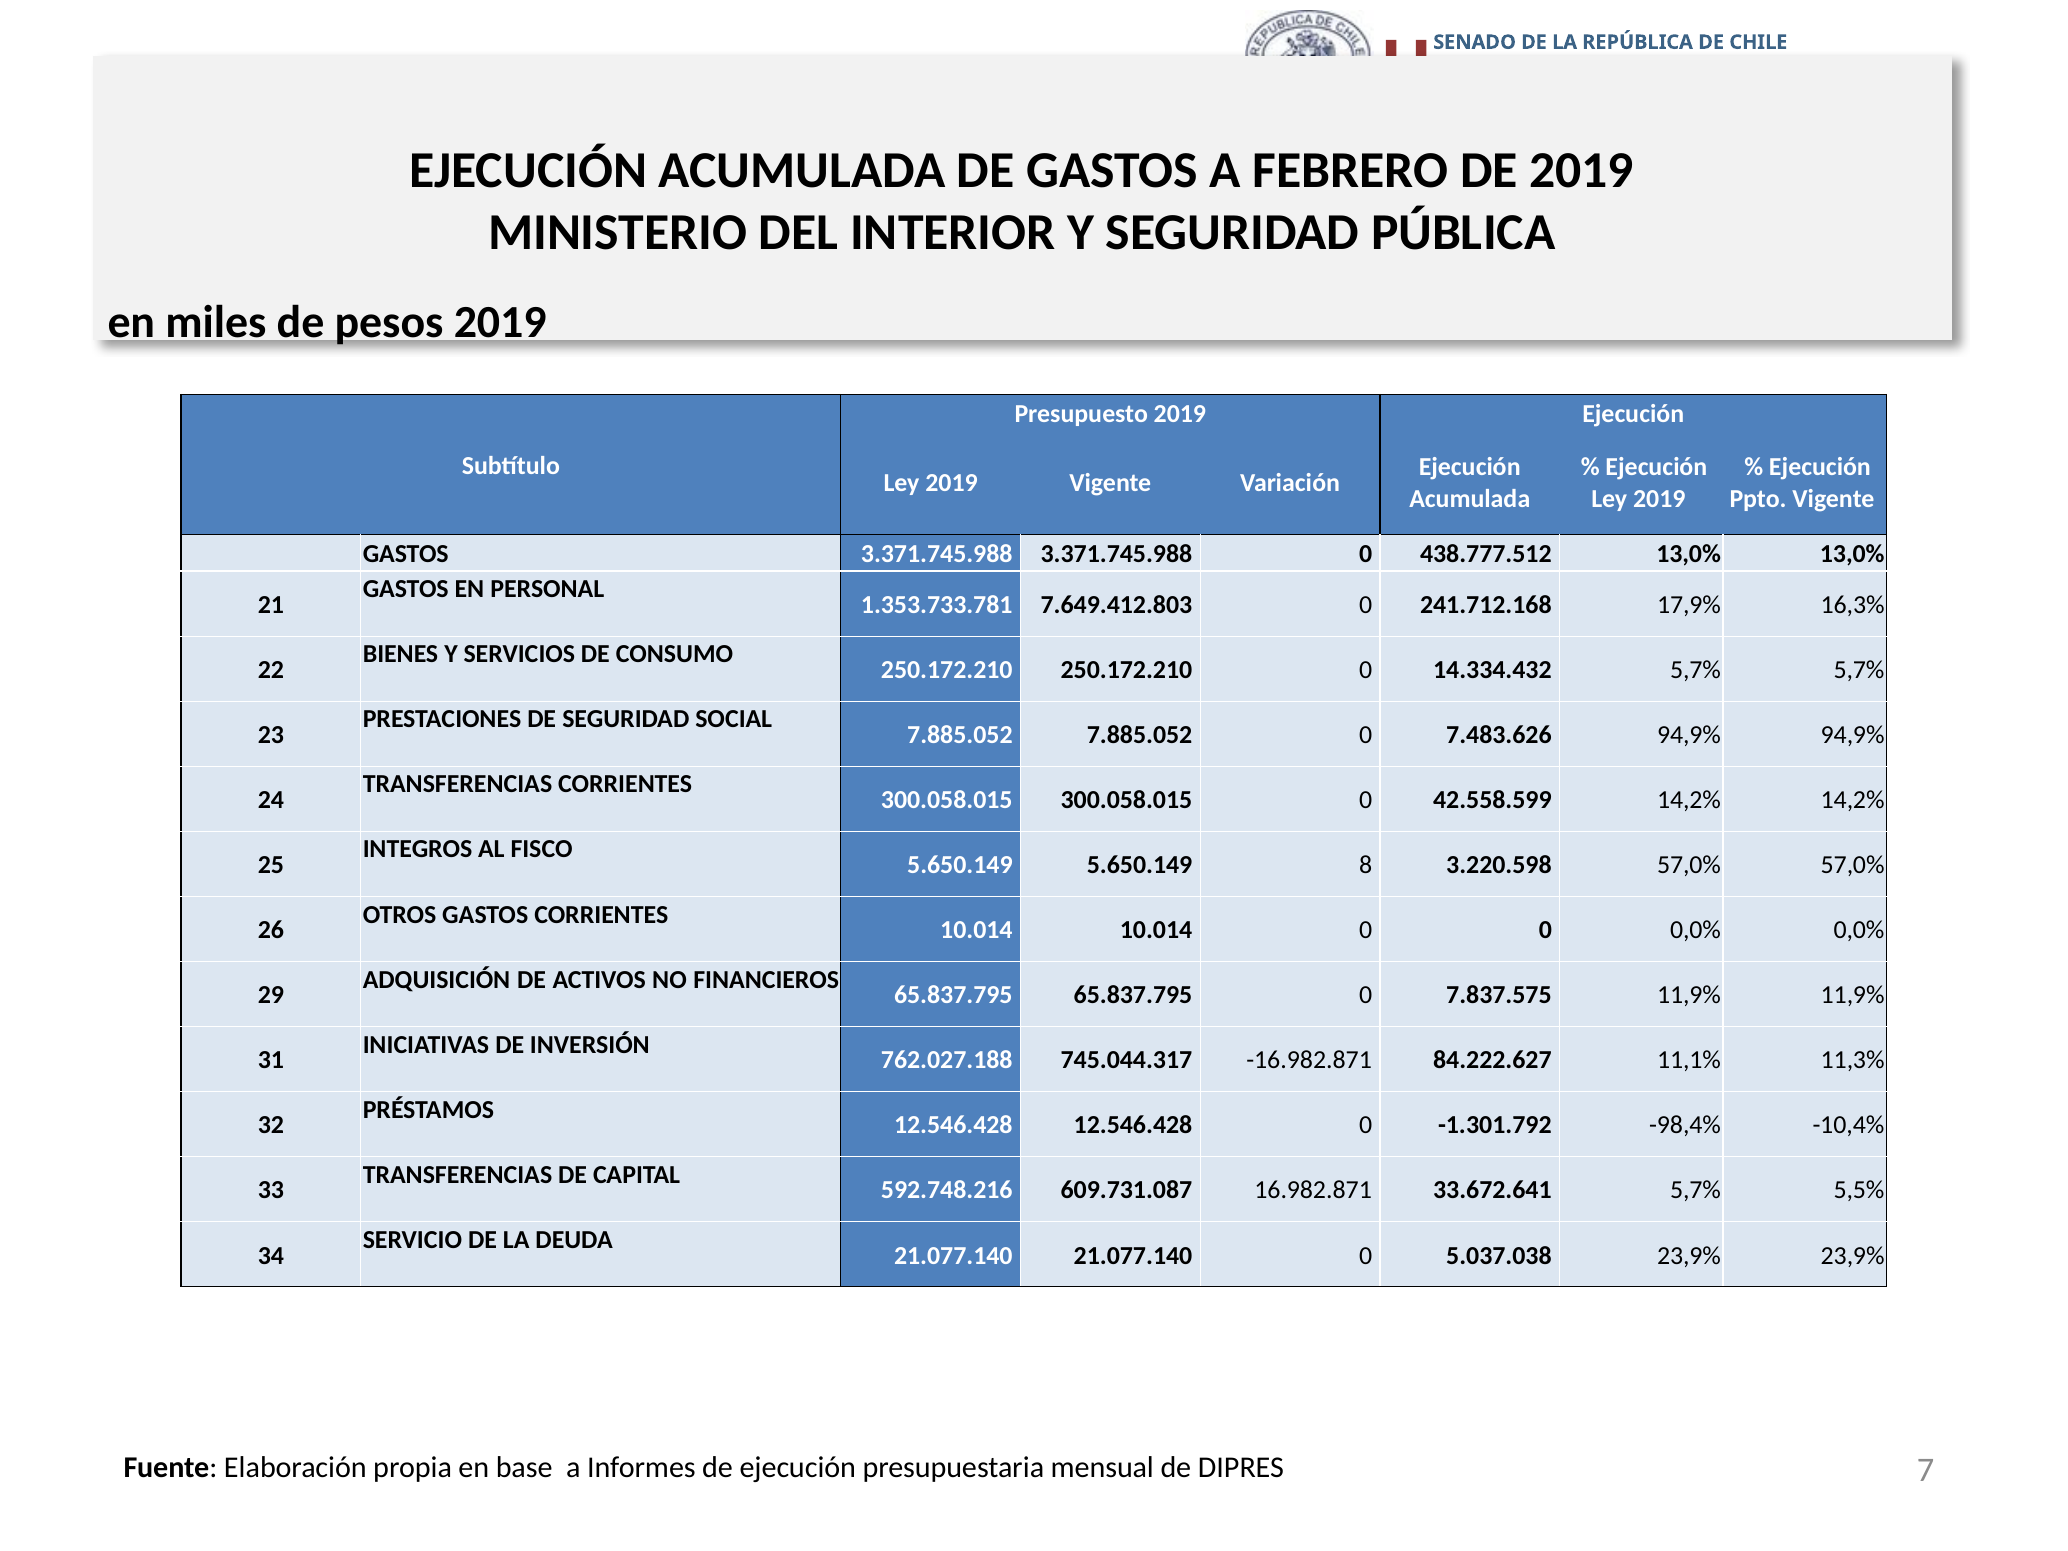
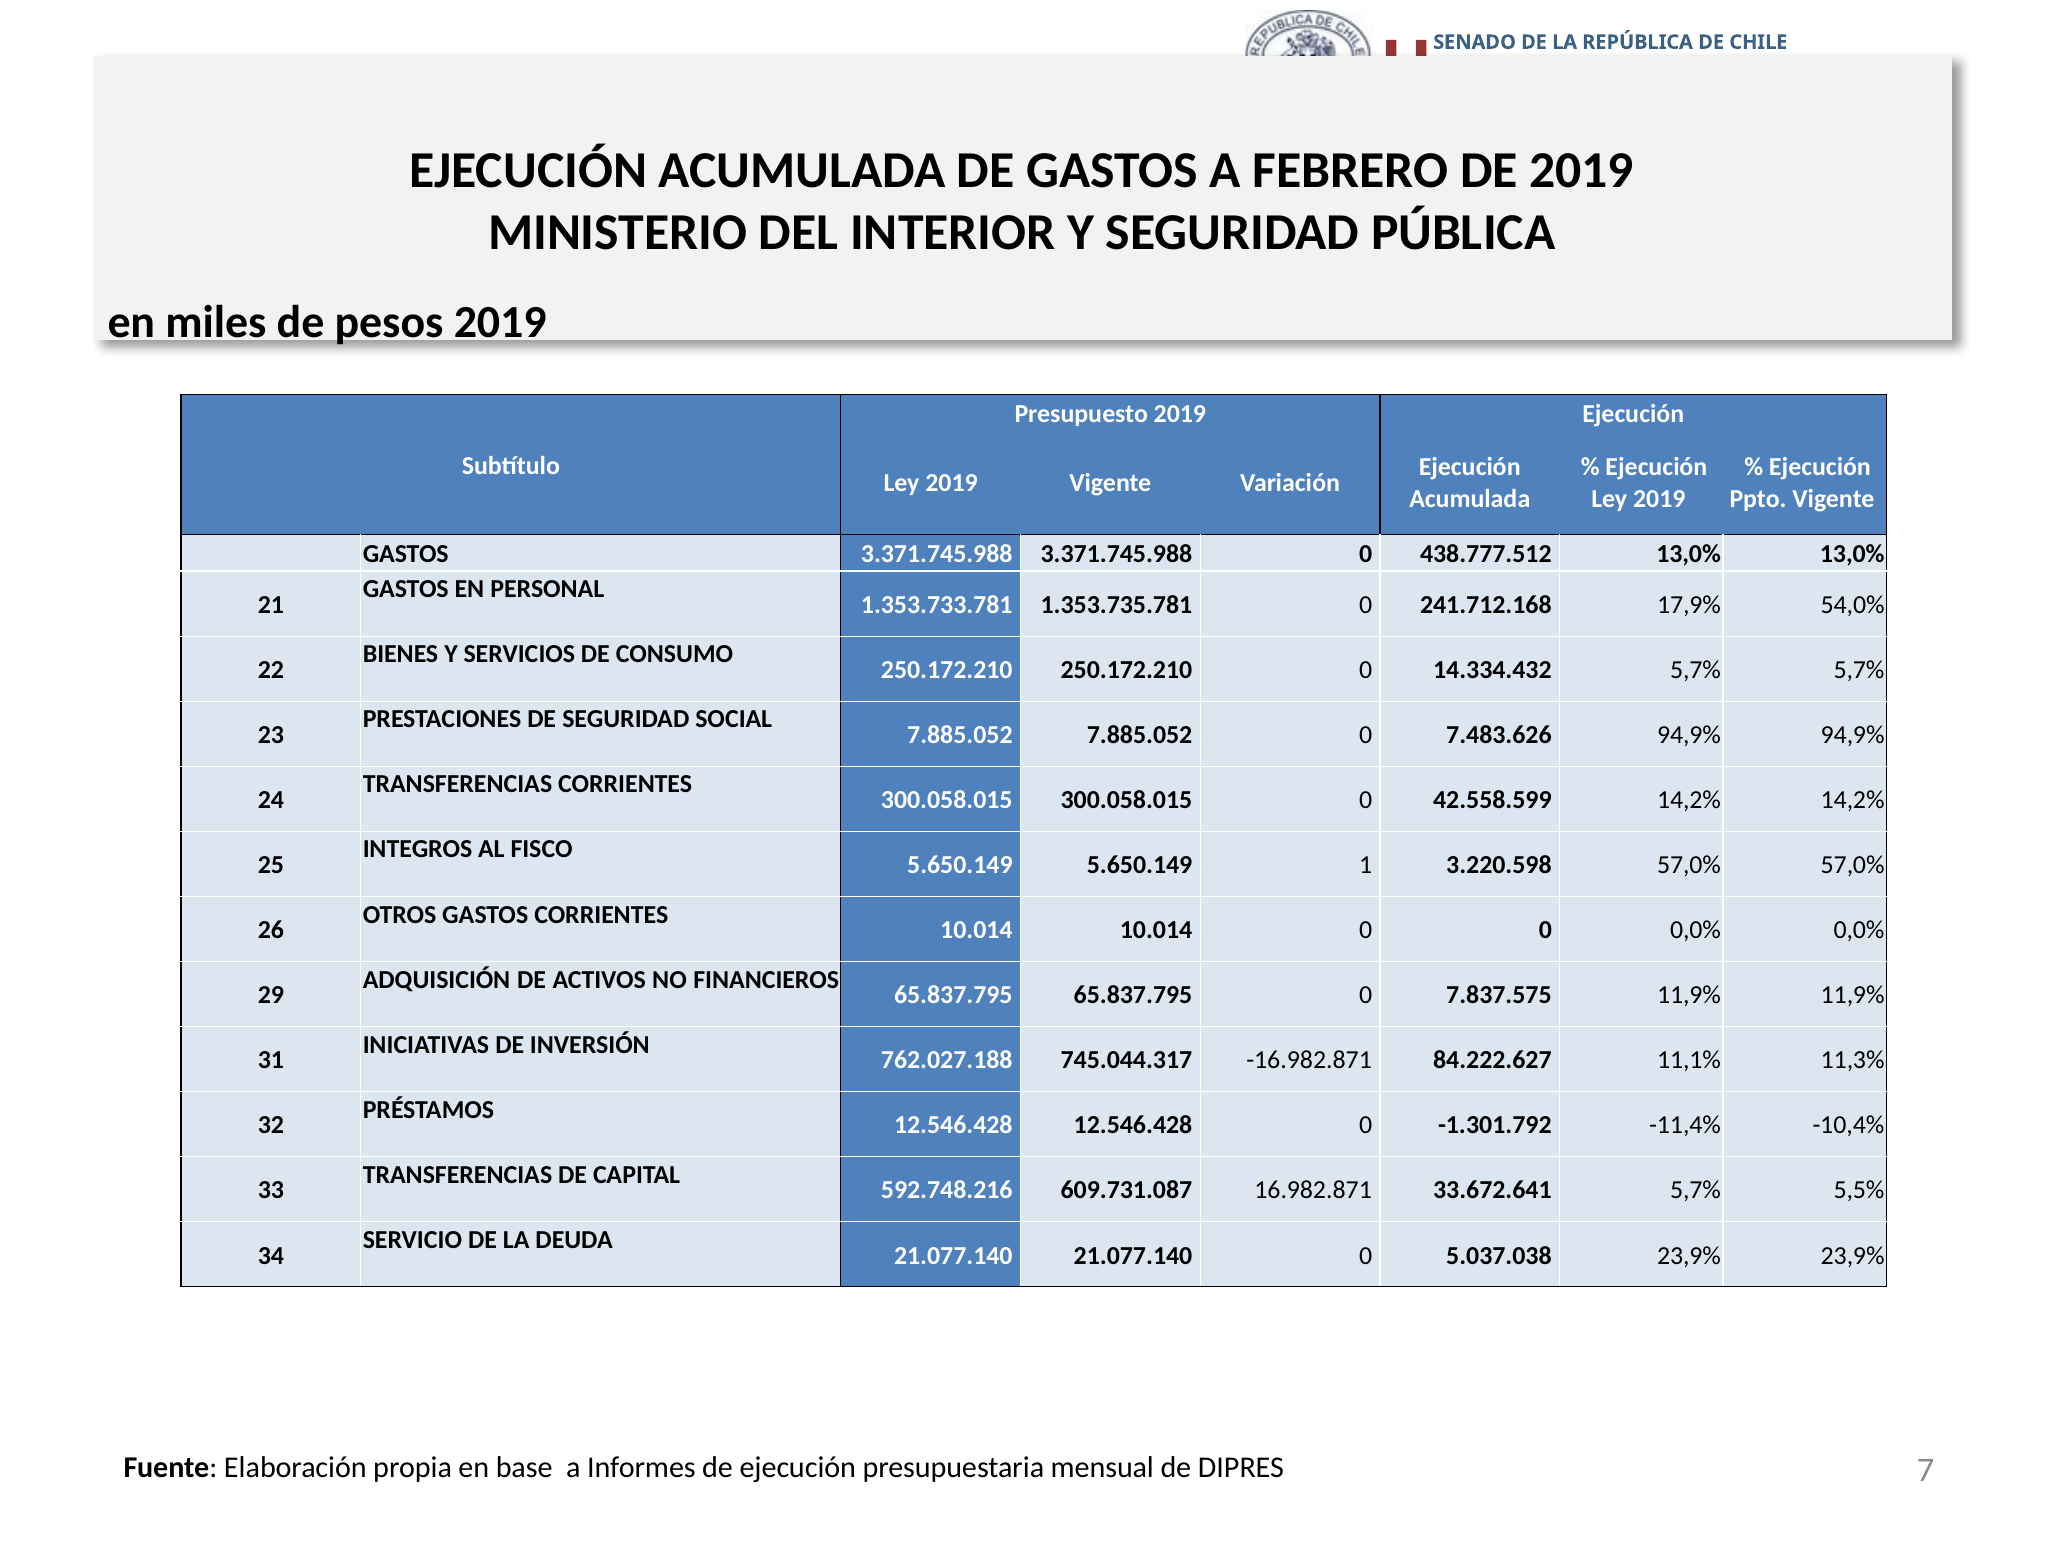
7.649.412.803: 7.649.412.803 -> 1.353.735.781
16,3%: 16,3% -> 54,0%
8: 8 -> 1
-98,4%: -98,4% -> -11,4%
